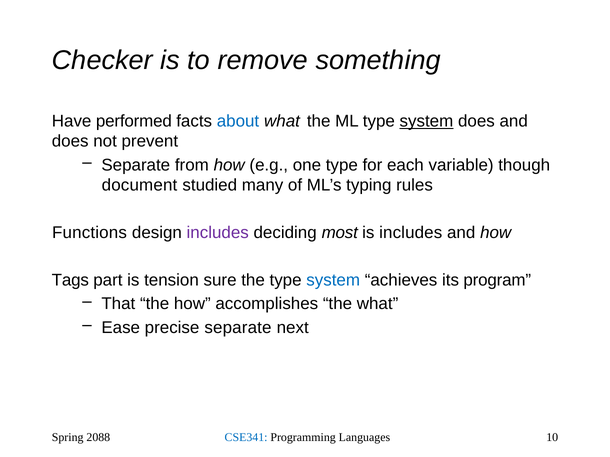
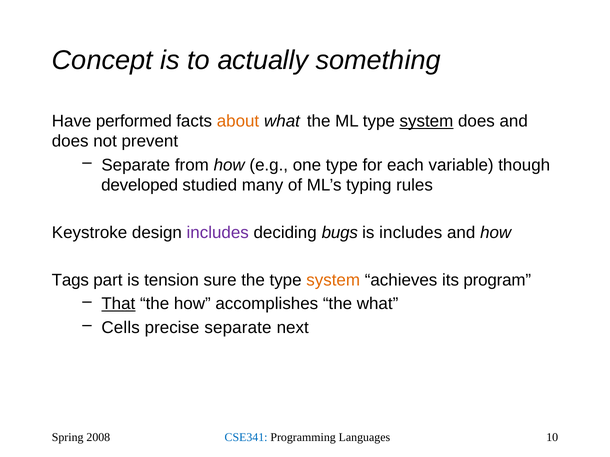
Checker: Checker -> Concept
remove: remove -> actually
about colour: blue -> orange
document: document -> developed
Functions: Functions -> Keystroke
most: most -> bugs
system at (333, 280) colour: blue -> orange
That underline: none -> present
Ease: Ease -> Cells
2088: 2088 -> 2008
